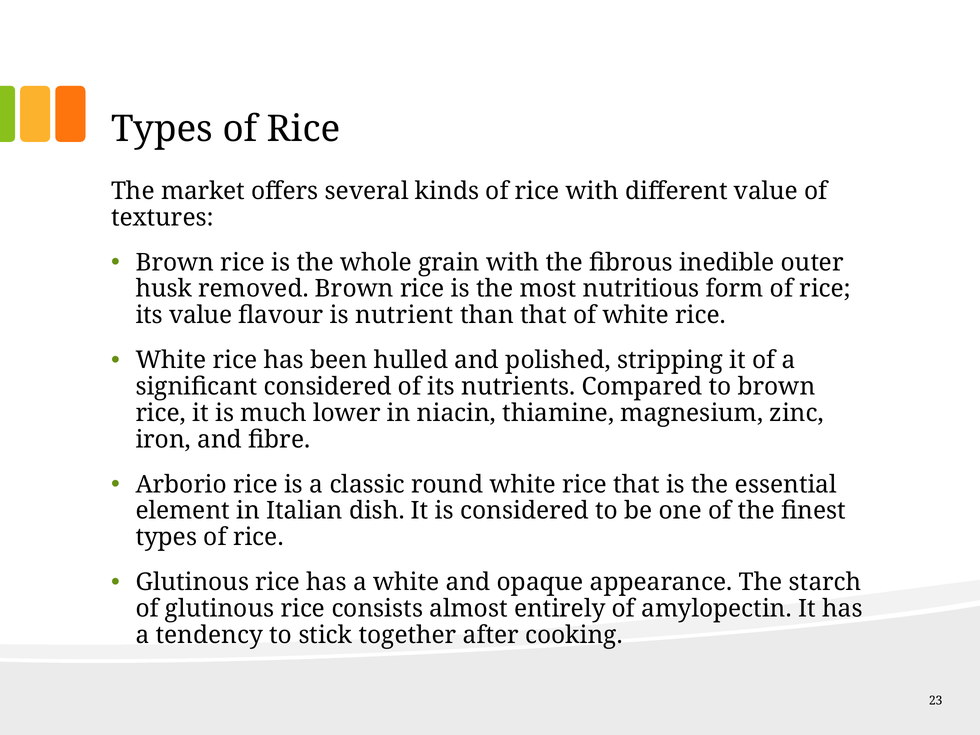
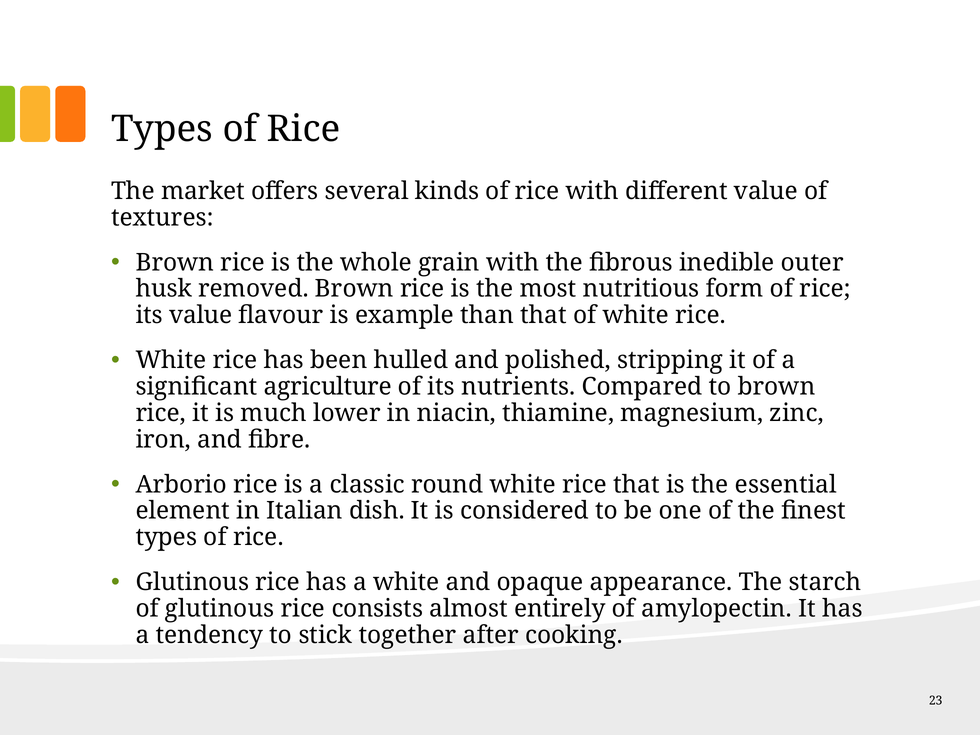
nutrient: nutrient -> example
significant considered: considered -> agriculture
